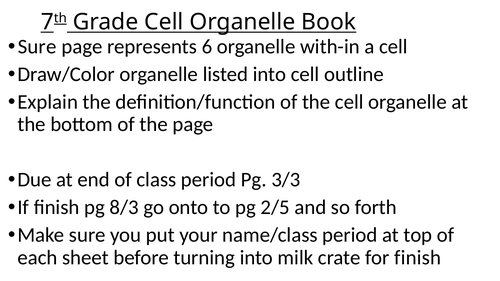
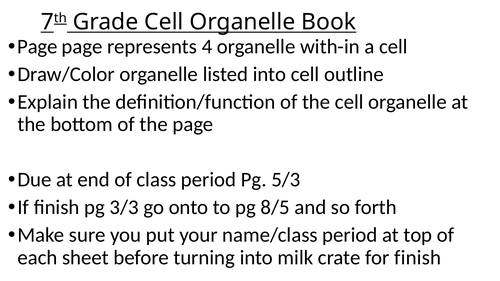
Sure at (37, 47): Sure -> Page
6: 6 -> 4
3/3: 3/3 -> 5/3
8/3: 8/3 -> 3/3
2/5: 2/5 -> 8/5
